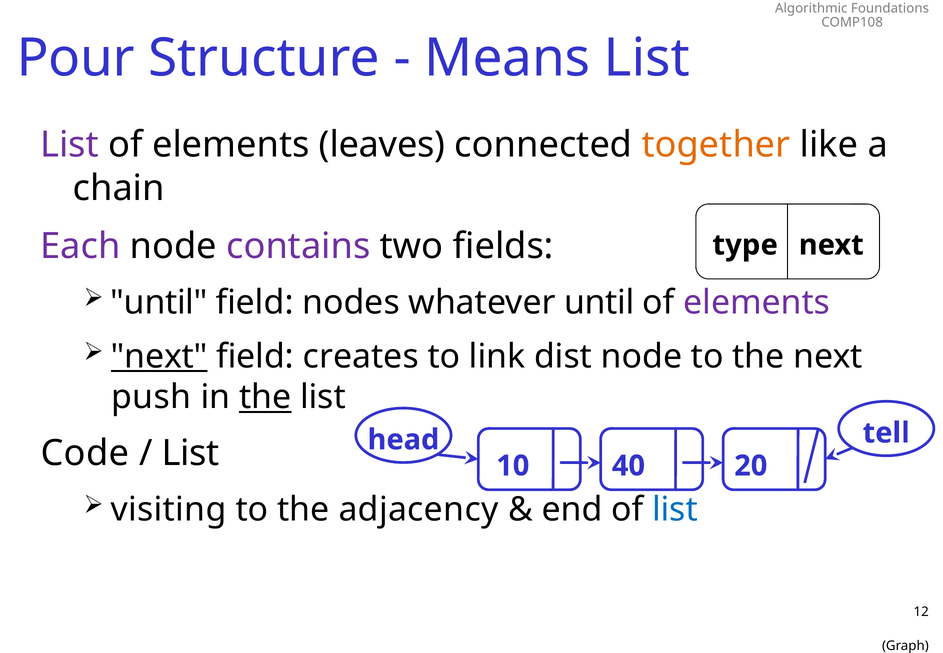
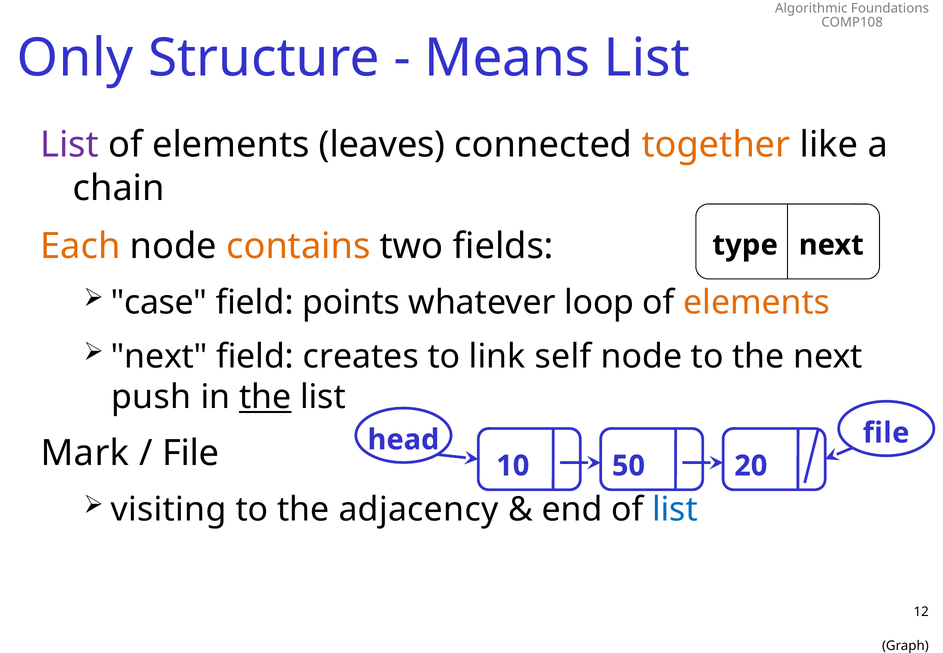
Pour: Pour -> Only
Each colour: purple -> orange
contains colour: purple -> orange
until at (159, 302): until -> case
nodes: nodes -> points
whatever until: until -> loop
elements at (757, 302) colour: purple -> orange
next at (159, 356) underline: present -> none
dist: dist -> self
head tell: tell -> file
Code: Code -> Mark
List at (191, 453): List -> File
40: 40 -> 50
